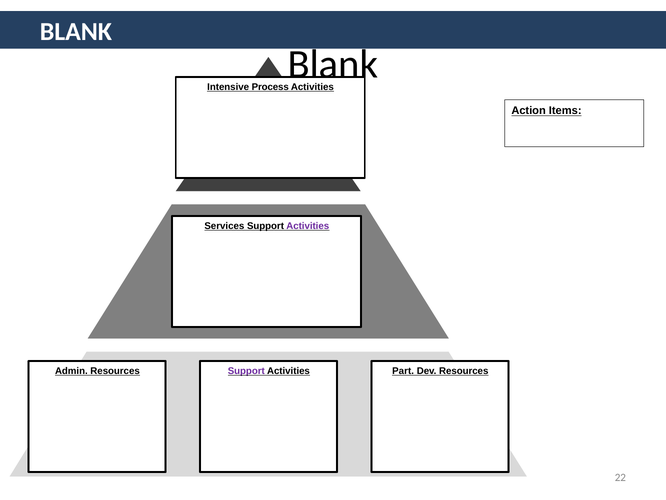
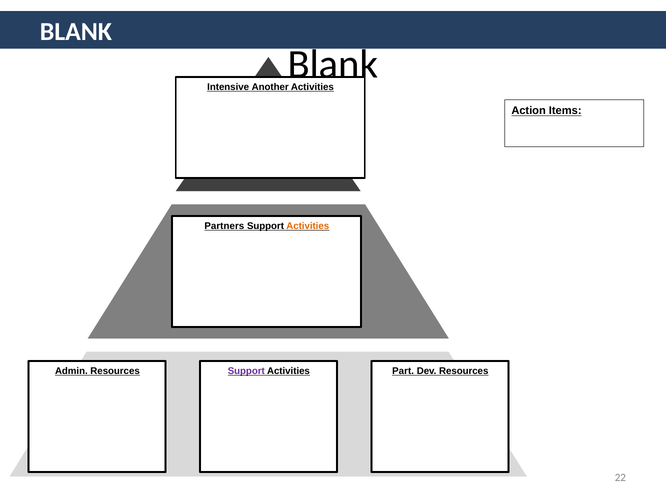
Process: Process -> Another
Services: Services -> Partners
Activities at (308, 226) colour: purple -> orange
